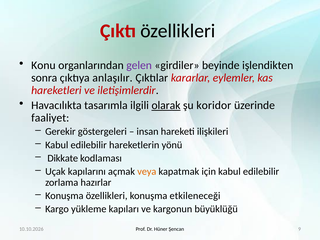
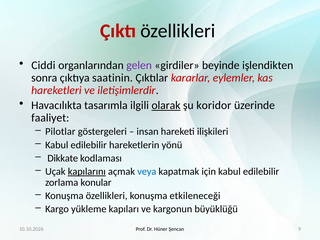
Konu: Konu -> Ciddi
anlaşılır: anlaşılır -> saatinin
Gerekir: Gerekir -> Pilotlar
kapılarını underline: none -> present
veya colour: orange -> blue
hazırlar: hazırlar -> konular
